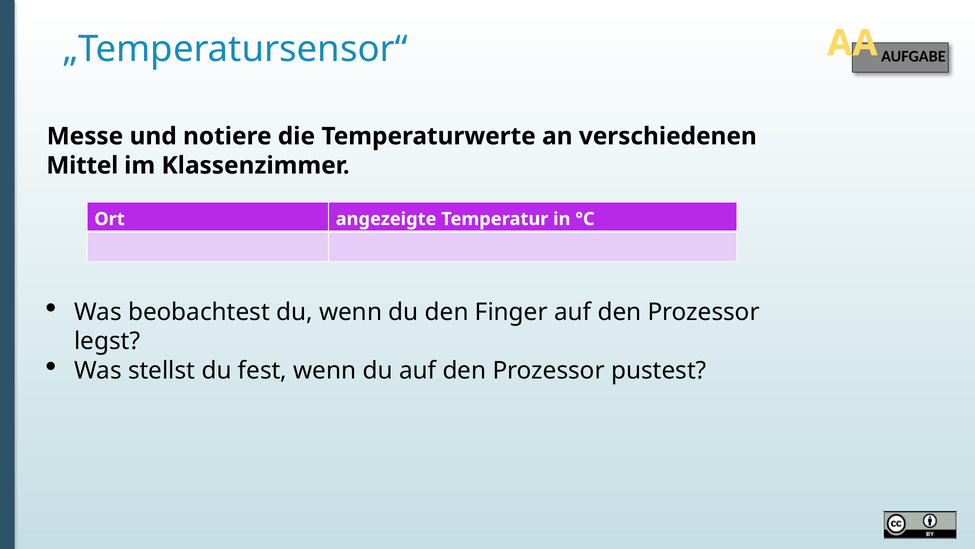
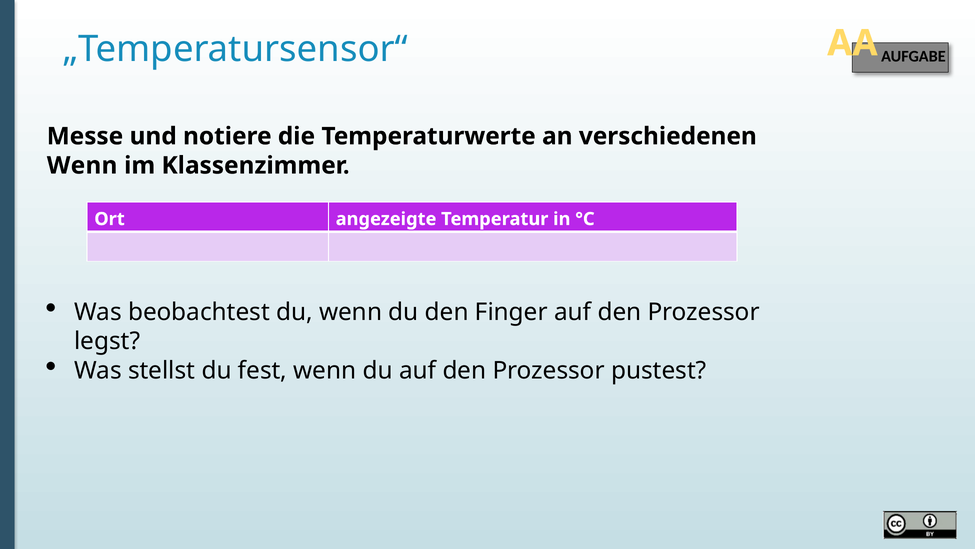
Mittel at (82, 165): Mittel -> Wenn
